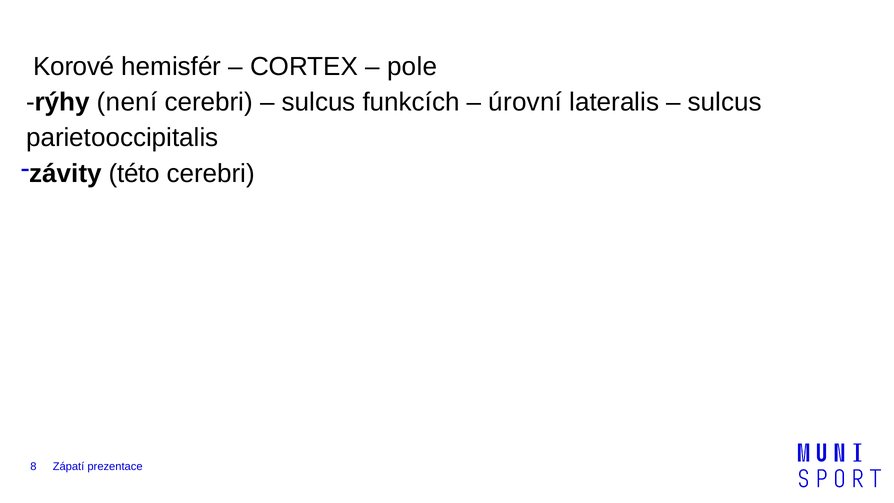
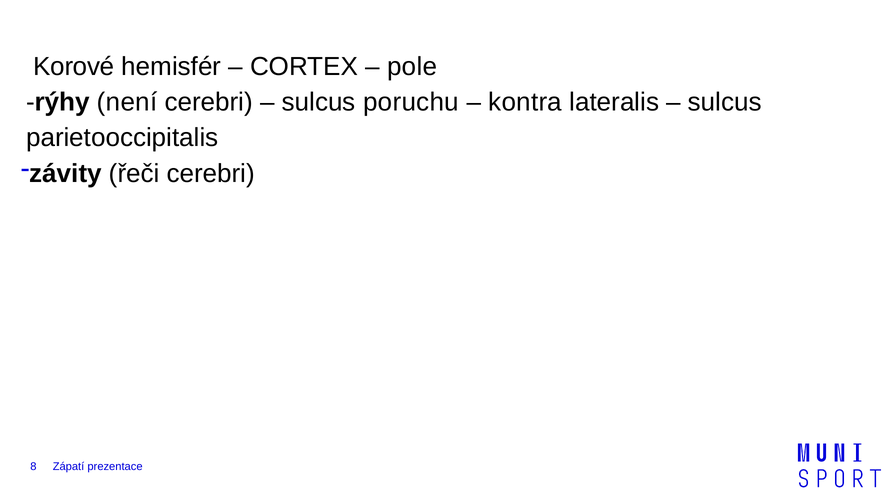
funkcích: funkcích -> poruchu
úrovní: úrovní -> kontra
této: této -> řeči
